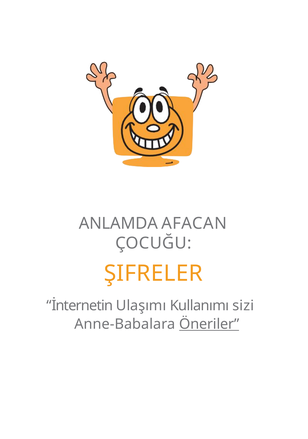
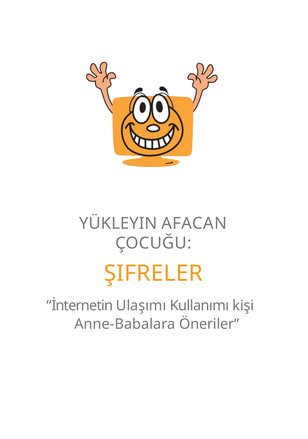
ANLAMDA: ANLAMDA -> YÜKLEYIN
sizi: sizi -> kişi
Öneriler underline: present -> none
